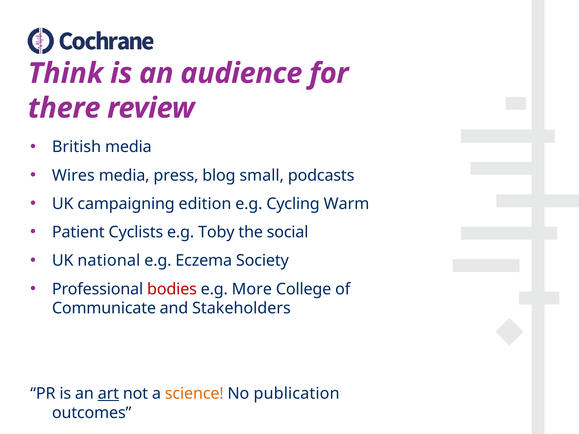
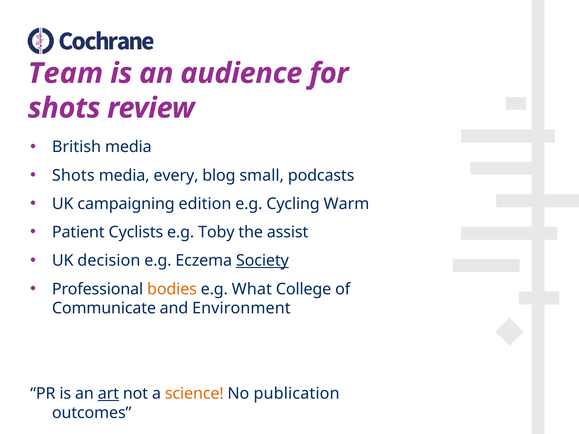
Think: Think -> Team
there at (64, 108): there -> shots
Wires at (73, 176): Wires -> Shots
press: press -> every
social: social -> assist
national: national -> decision
Society underline: none -> present
bodies colour: red -> orange
More: More -> What
Stakeholders: Stakeholders -> Environment
